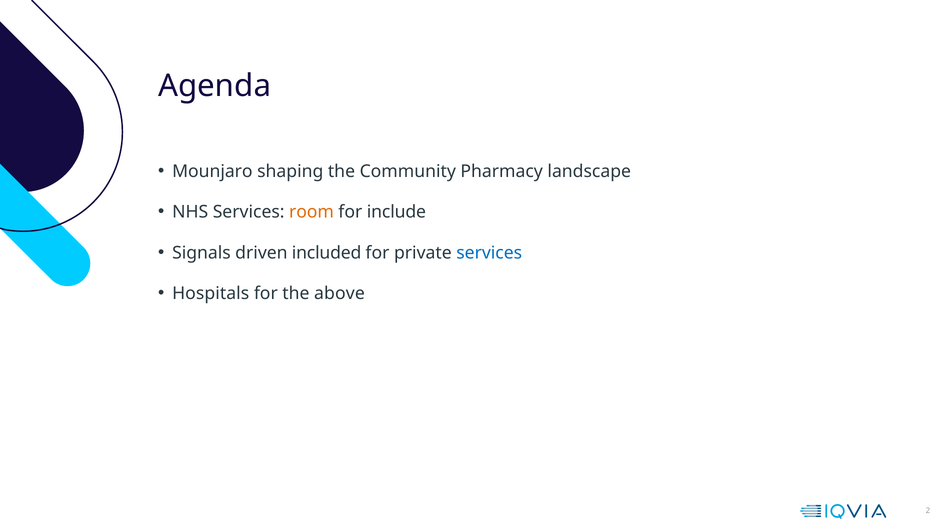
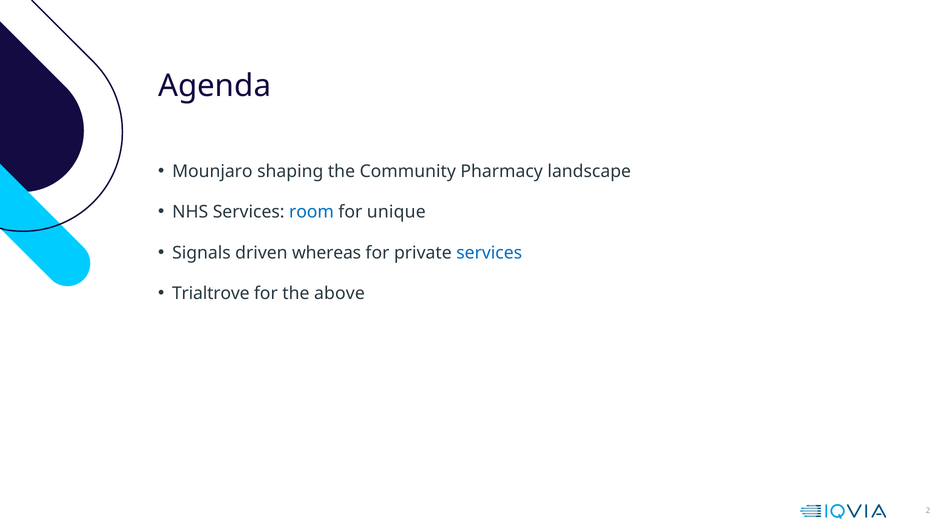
room colour: orange -> blue
include: include -> unique
included: included -> whereas
Hospitals: Hospitals -> Trialtrove
